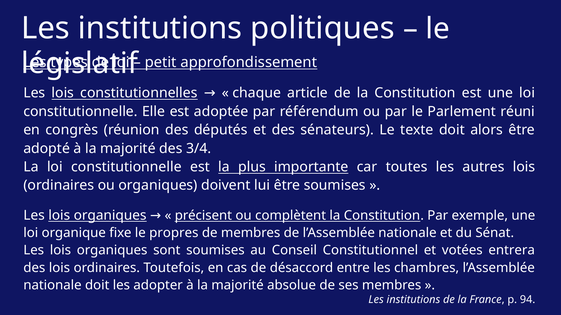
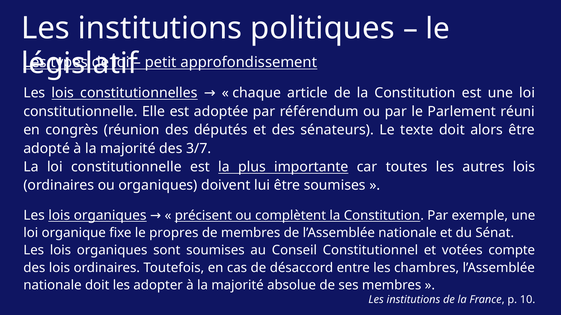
3/4: 3/4 -> 3/7
entrera: entrera -> compte
94: 94 -> 10
